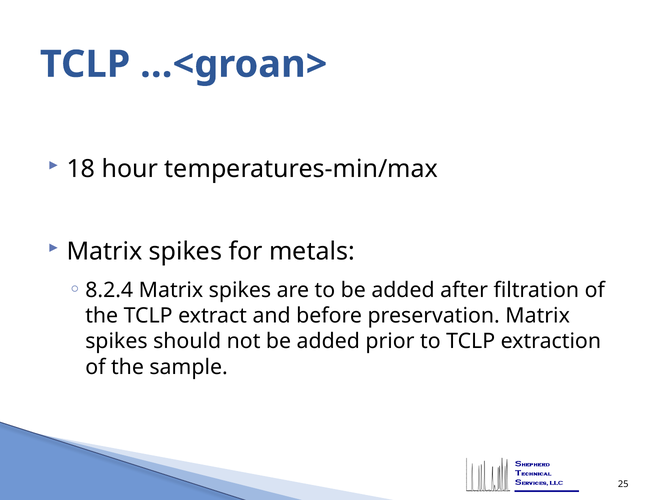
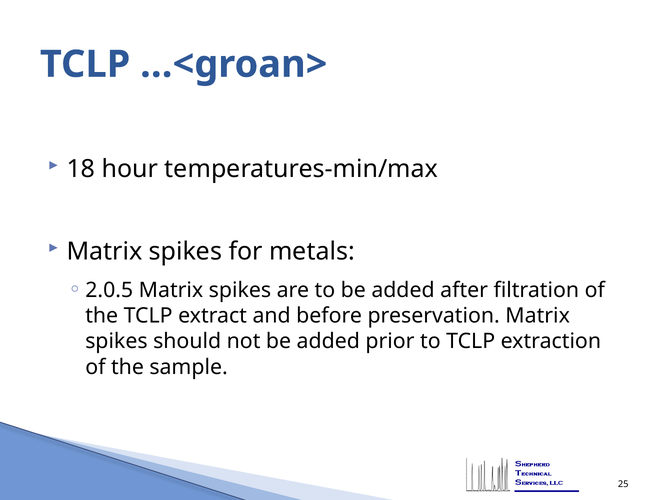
8.2.4: 8.2.4 -> 2.0.5
